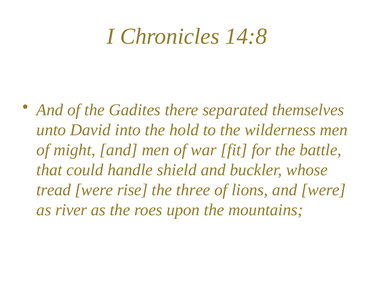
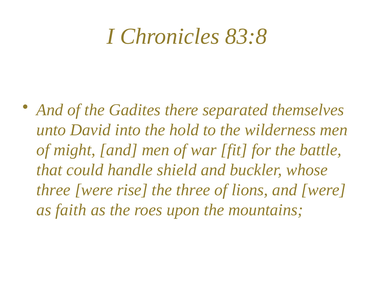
14:8: 14:8 -> 83:8
tread at (54, 189): tread -> three
river: river -> faith
